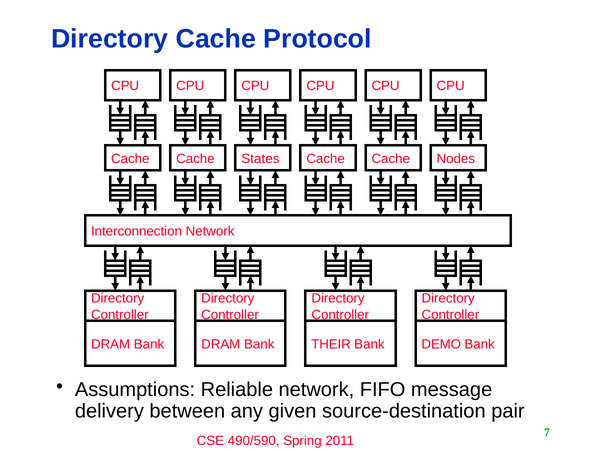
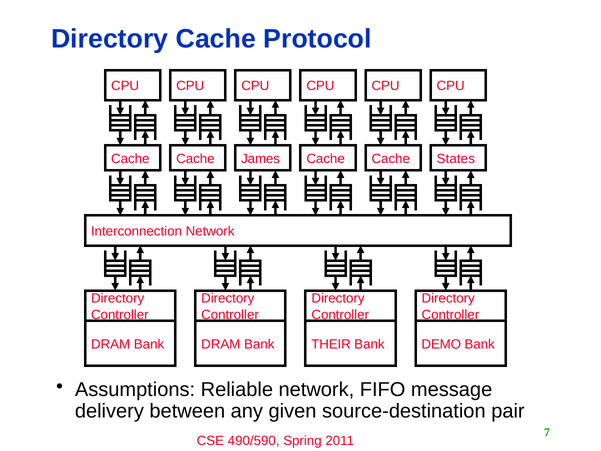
States: States -> James
Nodes: Nodes -> States
